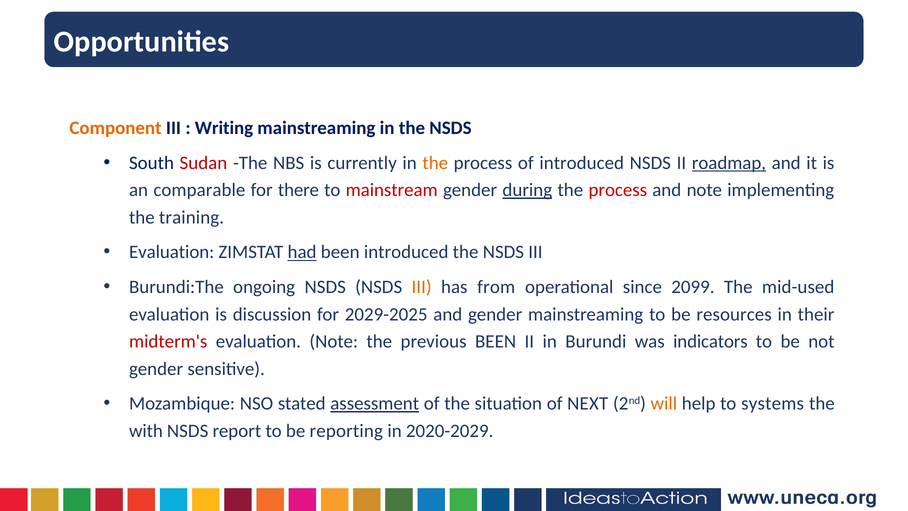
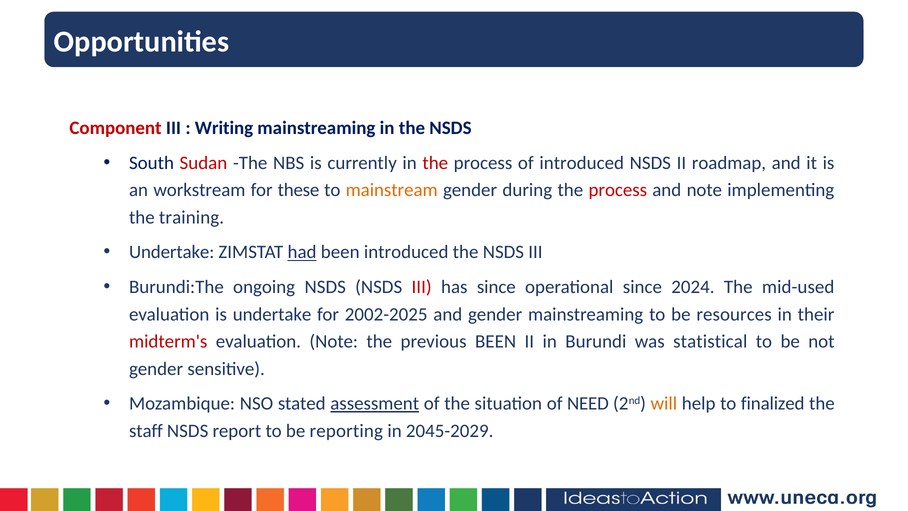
Component colour: orange -> red
the at (435, 163) colour: orange -> red
roadmap underline: present -> none
comparable: comparable -> workstream
there: there -> these
mainstream colour: red -> orange
during underline: present -> none
Evaluation at (172, 252): Evaluation -> Undertake
III at (422, 287) colour: orange -> red
has from: from -> since
2099: 2099 -> 2024
is discussion: discussion -> undertake
2029-2025: 2029-2025 -> 2002-2025
indicators: indicators -> statistical
NEXT: NEXT -> NEED
systems: systems -> finalized
with: with -> staff
2020-2029: 2020-2029 -> 2045-2029
